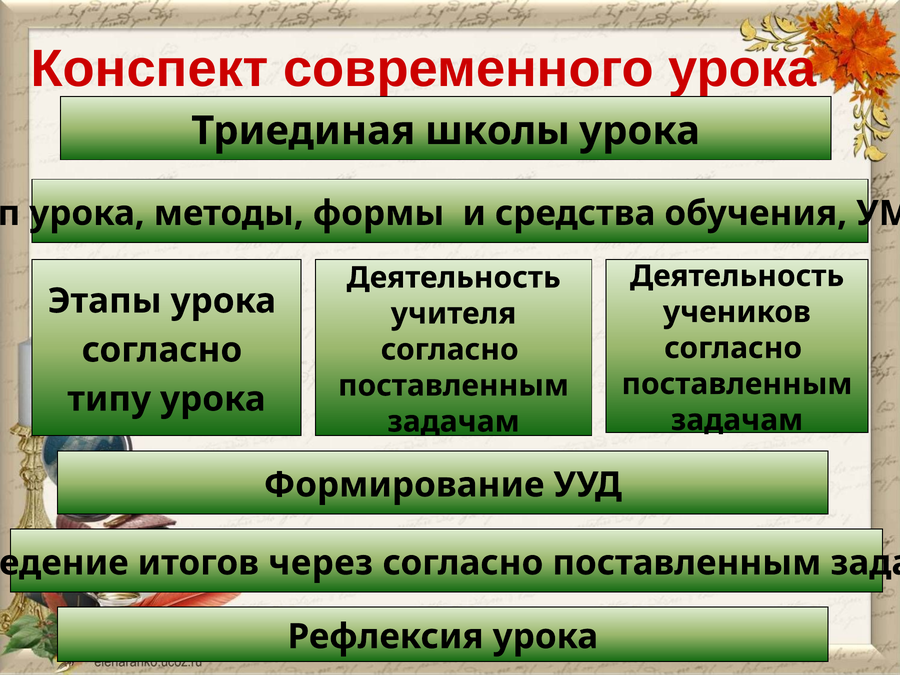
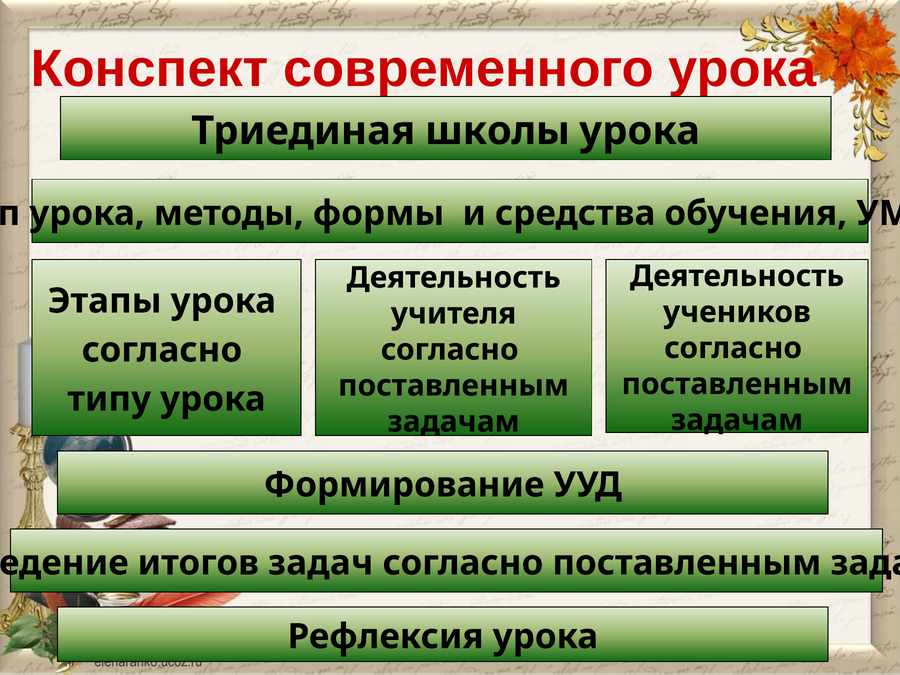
через: через -> задач
